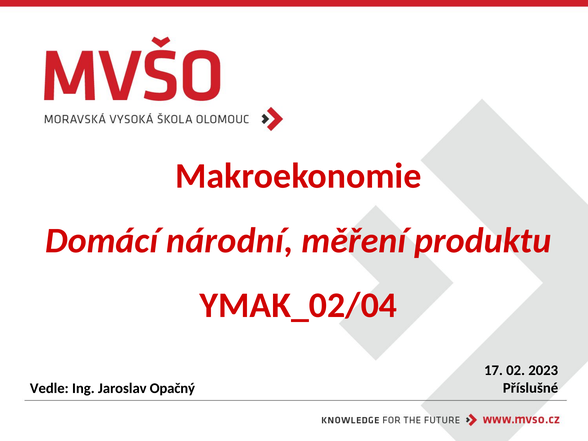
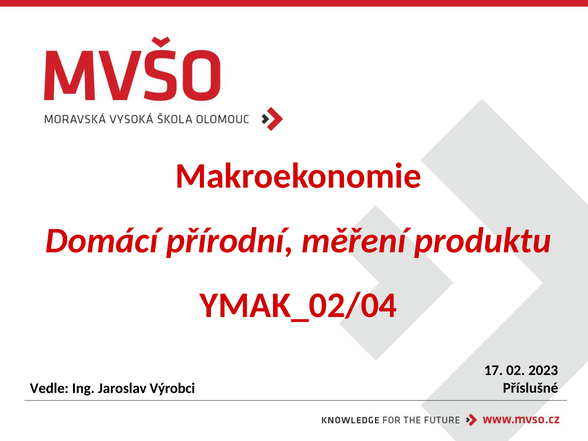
národní: národní -> přírodní
Opačný: Opačný -> Výrobci
